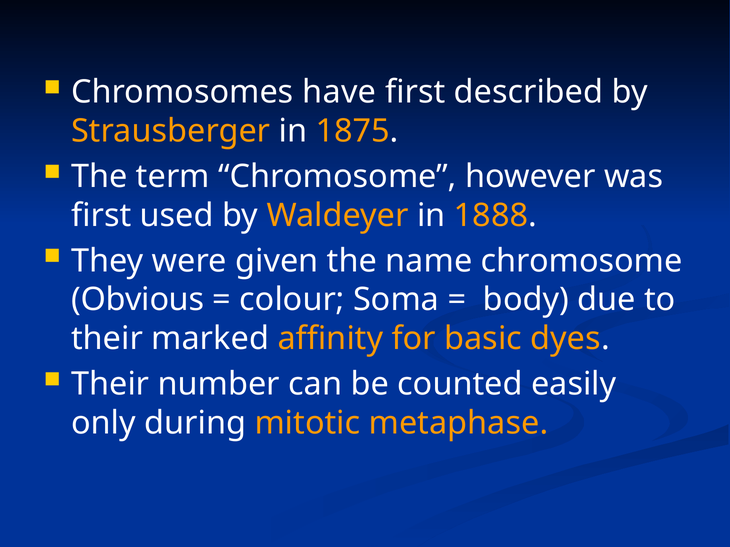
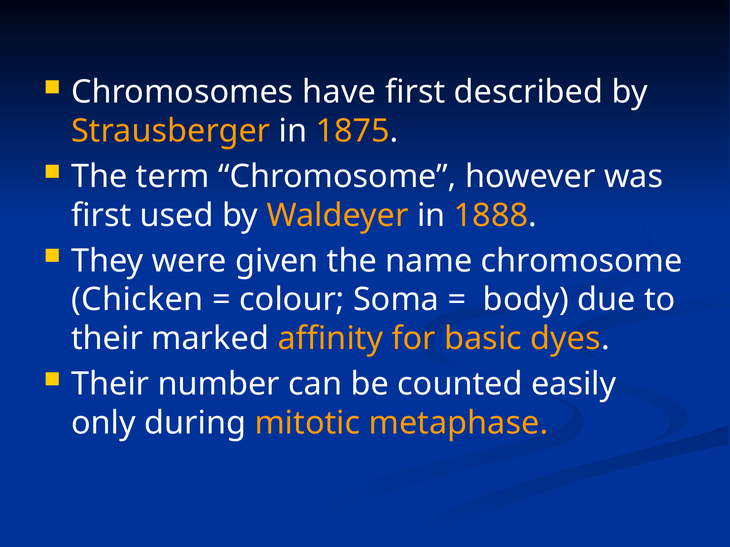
Obvious: Obvious -> Chicken
